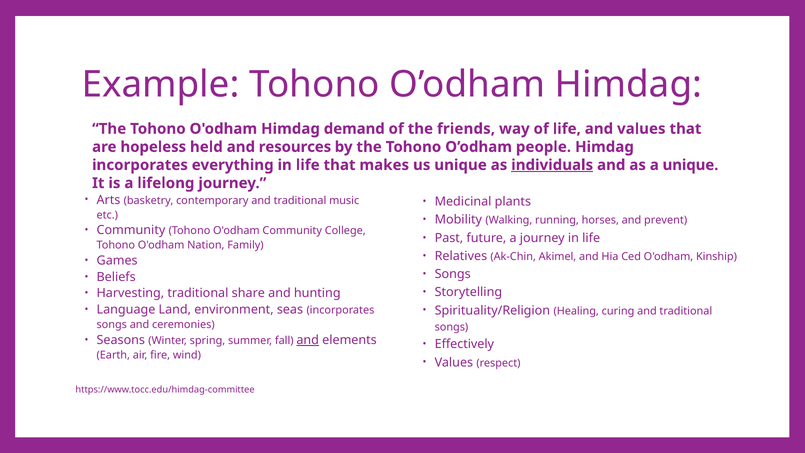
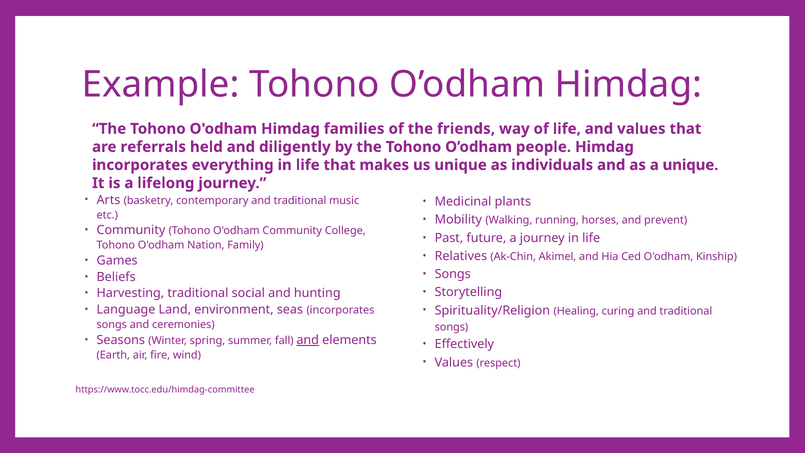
demand: demand -> families
hopeless: hopeless -> referrals
resources: resources -> diligently
individuals underline: present -> none
share: share -> social
